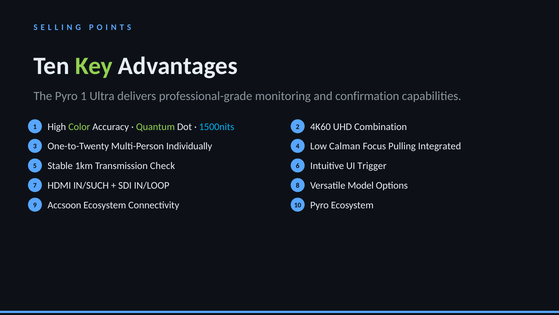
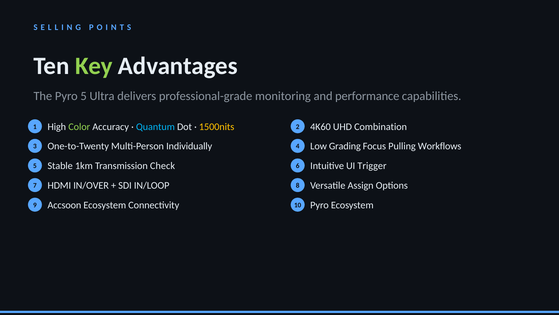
Pyro 1: 1 -> 5
confirmation: confirmation -> performance
Quantum colour: light green -> light blue
1500nits colour: light blue -> yellow
Calman: Calman -> Grading
Integrated: Integrated -> Workflows
IN/SUCH: IN/SUCH -> IN/OVER
Model: Model -> Assign
